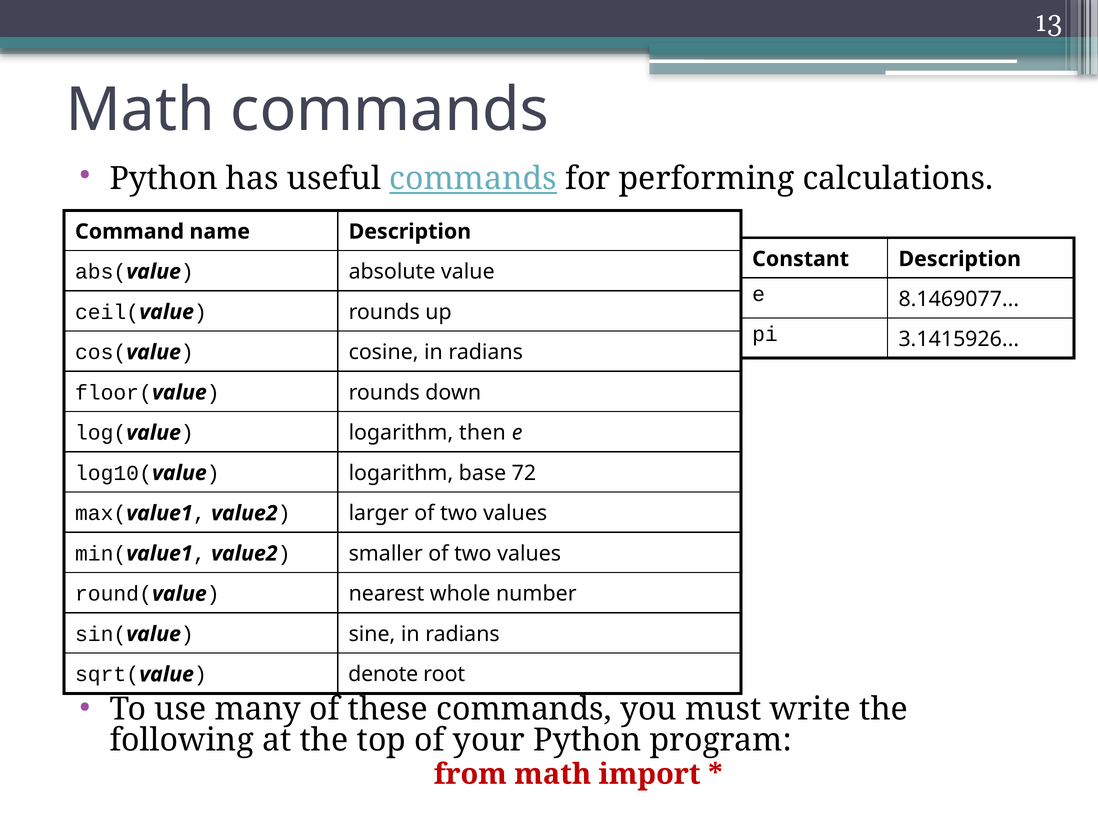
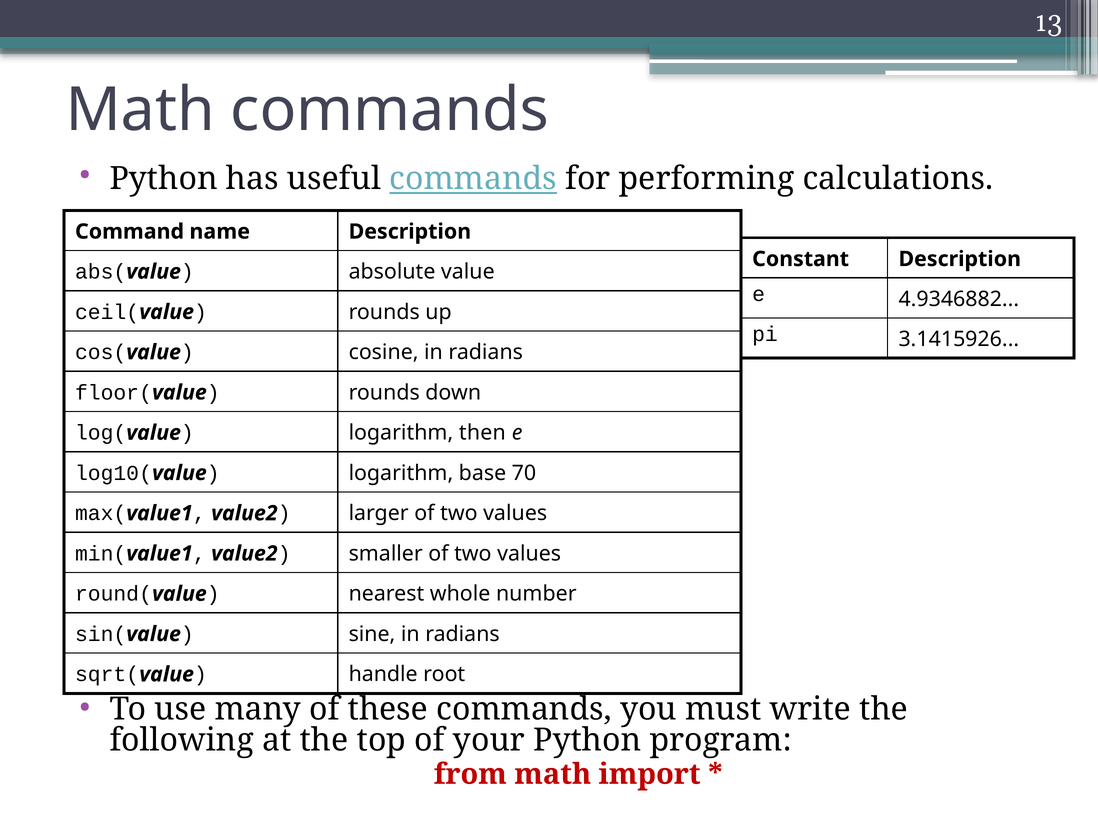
8.1469077: 8.1469077 -> 4.9346882
72: 72 -> 70
denote: denote -> handle
